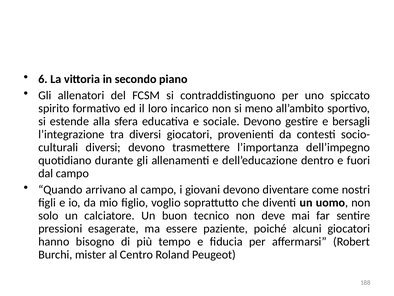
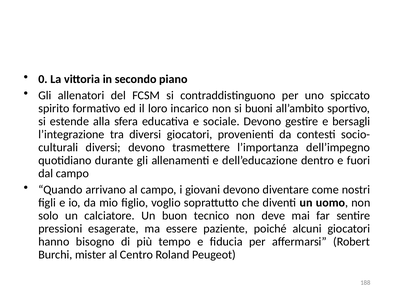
6: 6 -> 0
meno: meno -> buoni
